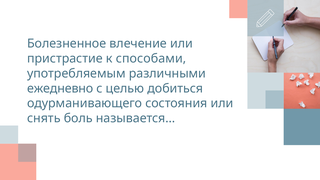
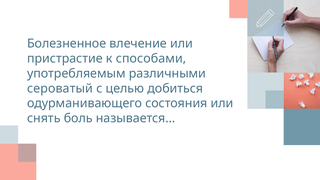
ежедневно: ежедневно -> сероватый
